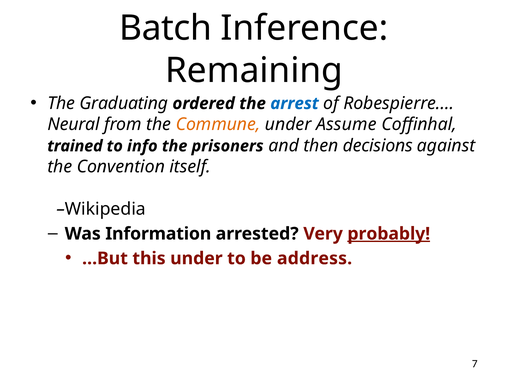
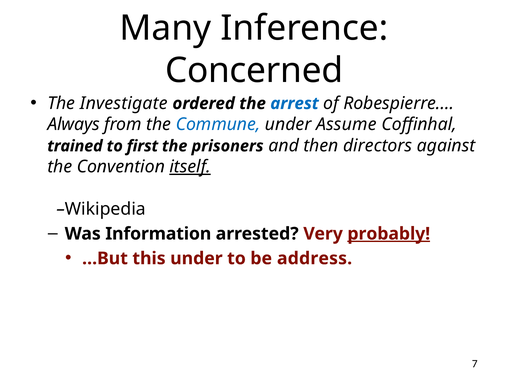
Batch: Batch -> Many
Remaining: Remaining -> Concerned
Graduating: Graduating -> Investigate
Neural: Neural -> Always
Commune colour: orange -> blue
info: info -> first
decisions: decisions -> directors
itself underline: none -> present
